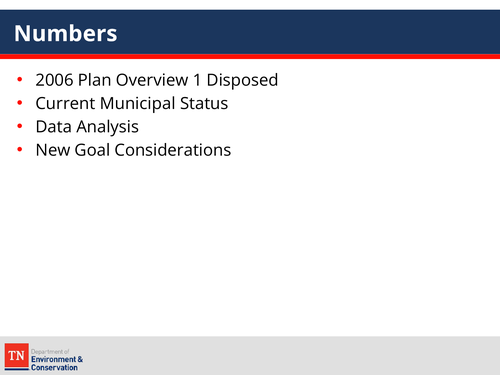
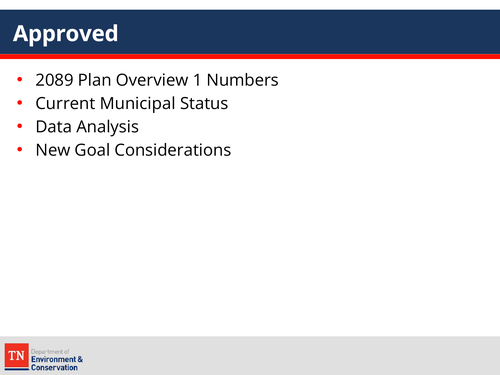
Numbers: Numbers -> Approved
2006: 2006 -> 2089
Disposed: Disposed -> Numbers
